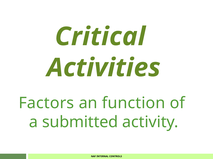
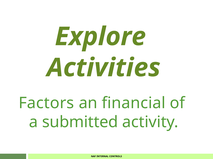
Critical: Critical -> Explore
function: function -> financial
